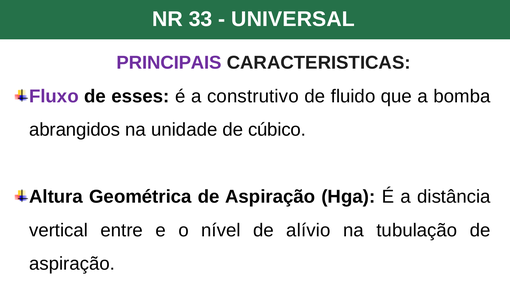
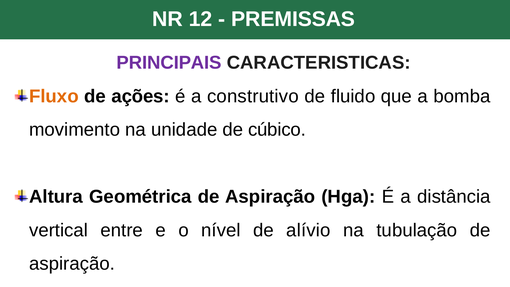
33: 33 -> 12
UNIVERSAL: UNIVERSAL -> PREMISSAS
Fluxo colour: purple -> orange
esses: esses -> ações
abrangidos: abrangidos -> movimento
